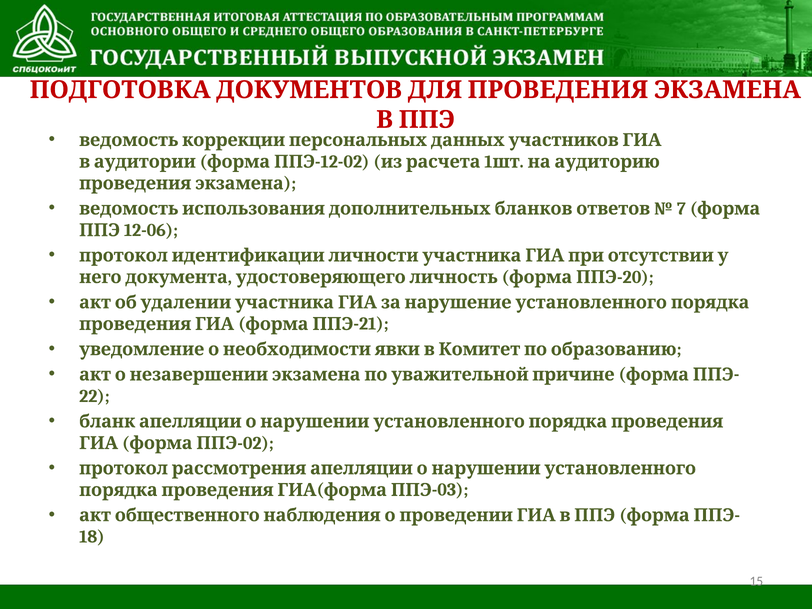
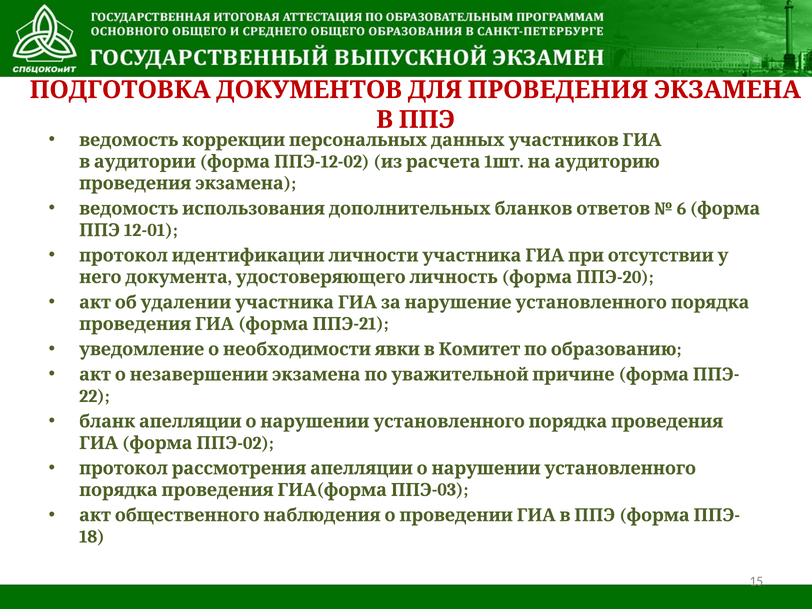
7: 7 -> 6
12-06: 12-06 -> 12-01
